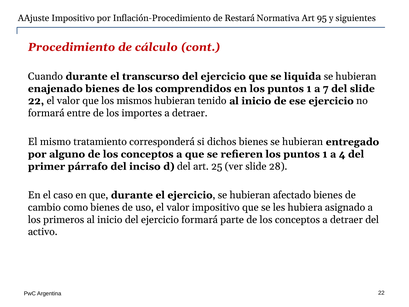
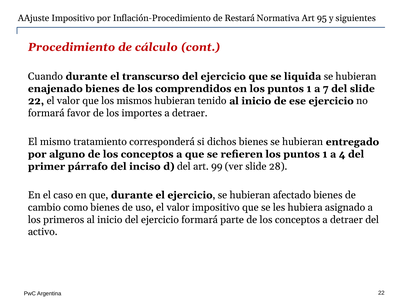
entre: entre -> favor
25: 25 -> 99
